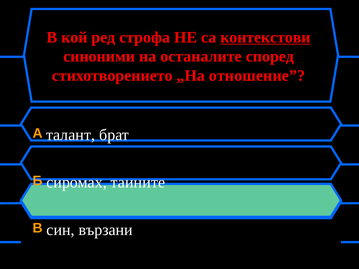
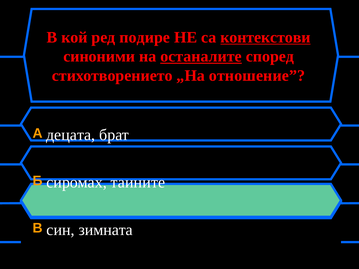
строфа: строфа -> подире
останалите underline: none -> present
талант: талант -> децата
вързани: вързани -> зимната
